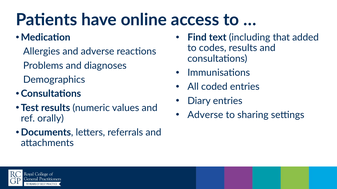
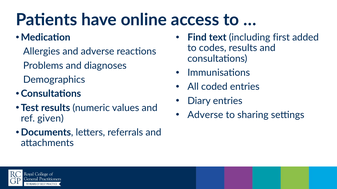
that: that -> first
orally: orally -> given
